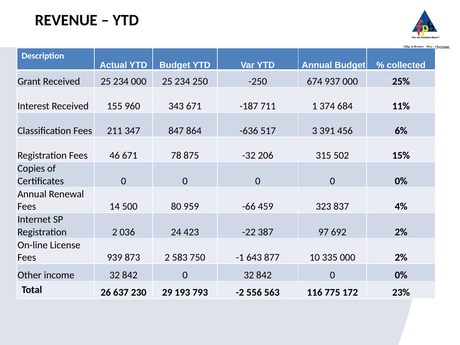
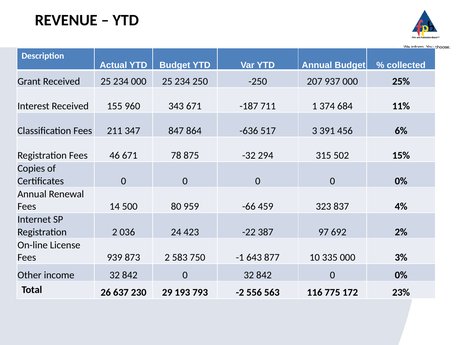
674: 674 -> 207
206: 206 -> 294
000 2%: 2% -> 3%
